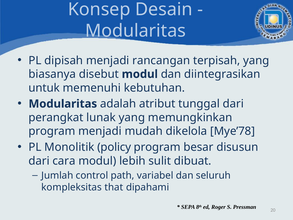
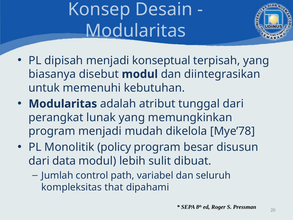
rancangan: rancangan -> konseptual
cara: cara -> data
